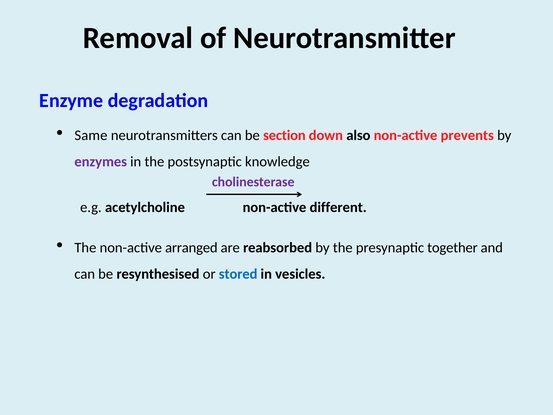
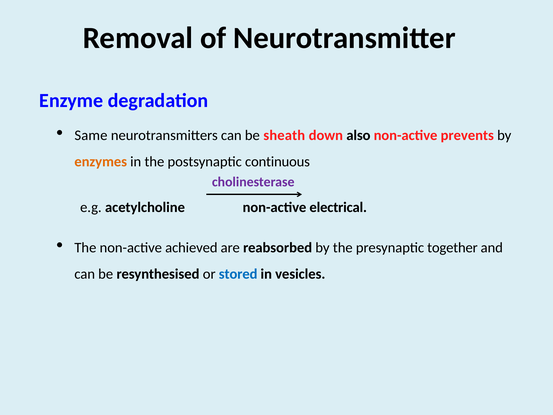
section: section -> sheath
enzymes colour: purple -> orange
knowledge: knowledge -> continuous
different: different -> electrical
arranged: arranged -> achieved
